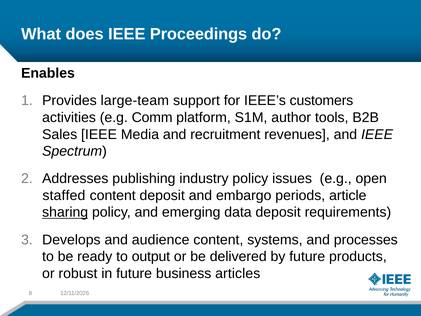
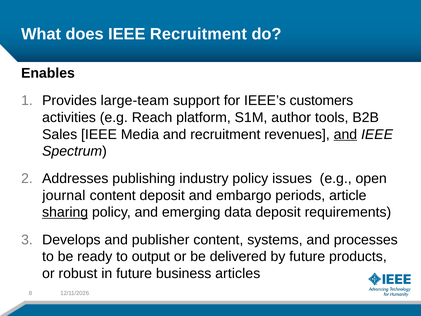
IEEE Proceedings: Proceedings -> Recruitment
Comm: Comm -> Reach
and at (345, 134) underline: none -> present
staffed: staffed -> journal
audience: audience -> publisher
